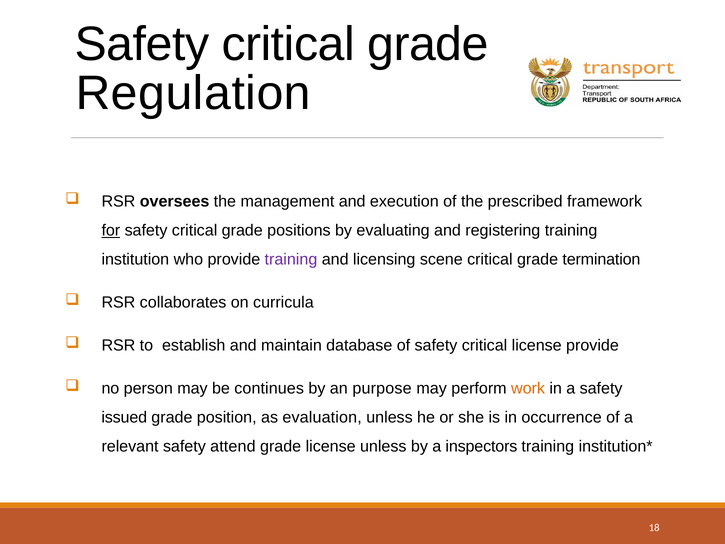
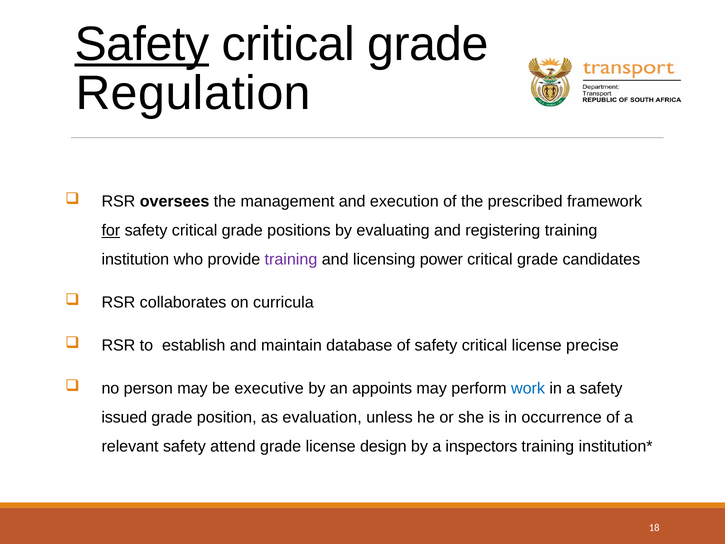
Safety at (142, 44) underline: none -> present
scene: scene -> power
termination: termination -> candidates
license provide: provide -> precise
continues: continues -> executive
purpose: purpose -> appoints
work colour: orange -> blue
license unless: unless -> design
